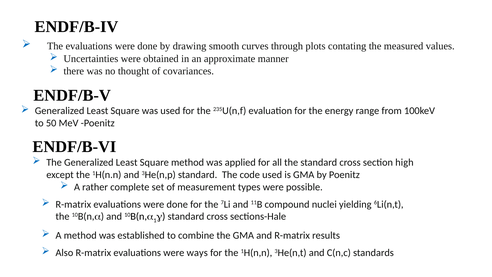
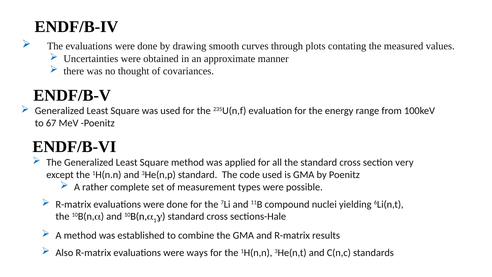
50: 50 -> 67
high: high -> very
